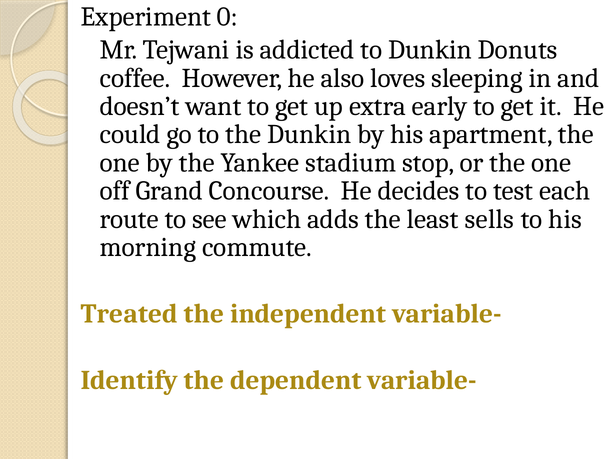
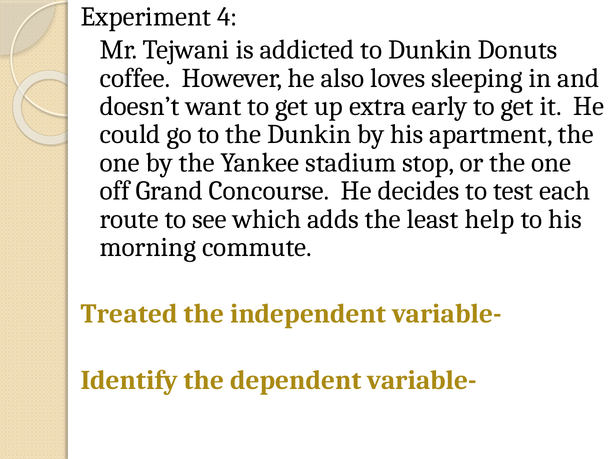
0: 0 -> 4
sells: sells -> help
